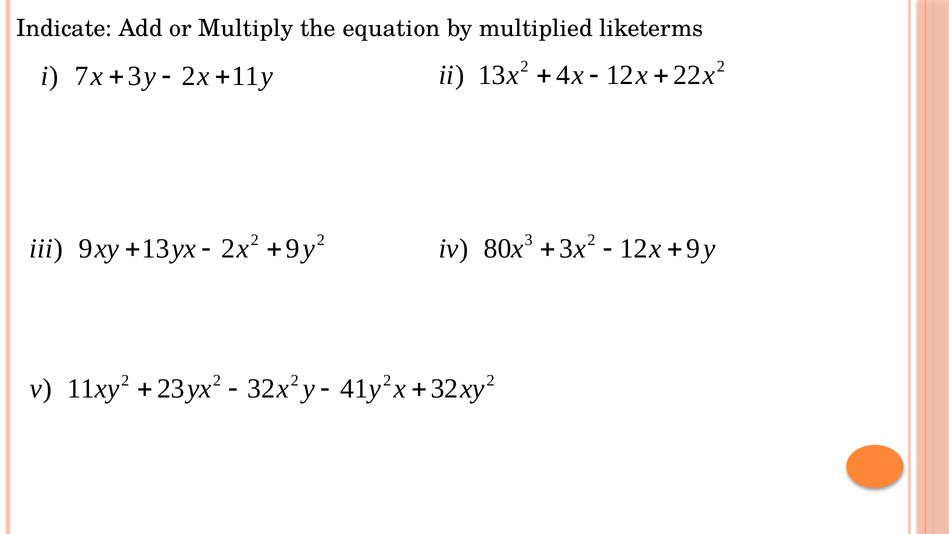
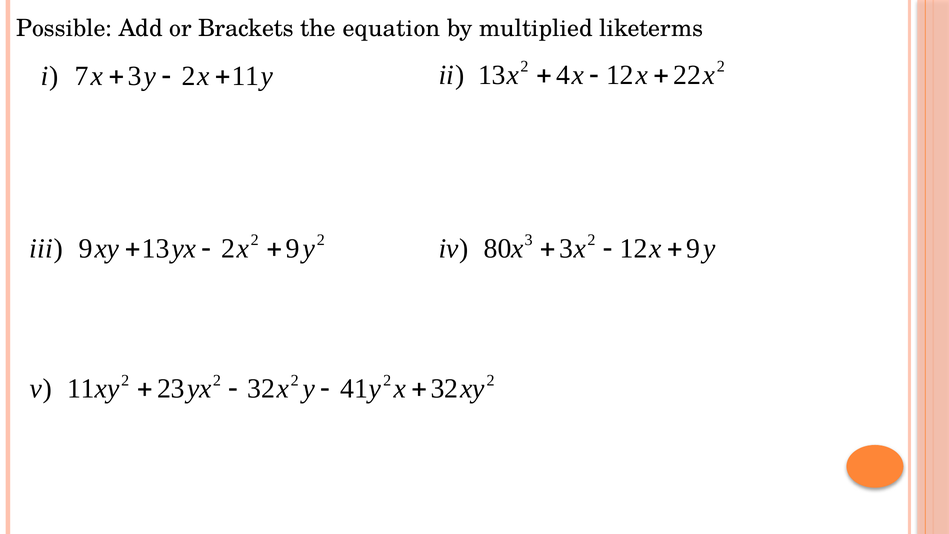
Indicate: Indicate -> Possible
Multiply: Multiply -> Brackets
